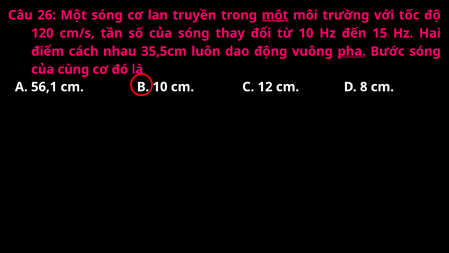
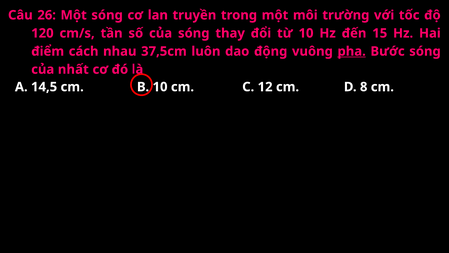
một at (275, 15) underline: present -> none
35,5cm: 35,5cm -> 37,5cm
cùng: cùng -> nhất
56,1: 56,1 -> 14,5
